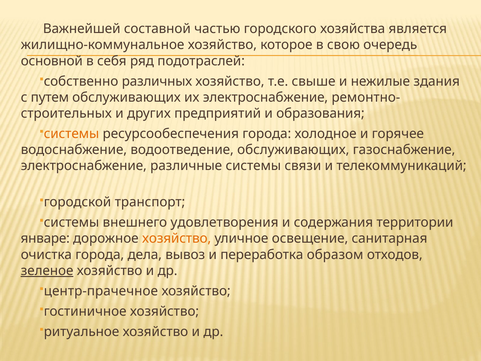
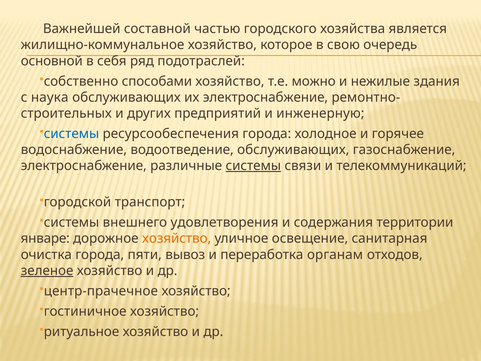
различных: различных -> способами
свыше: свыше -> можно
путем: путем -> наука
образования: образования -> инженерную
системы at (71, 134) colour: orange -> blue
системы at (253, 166) underline: none -> present
дела: дела -> пяти
образом: образом -> органам
